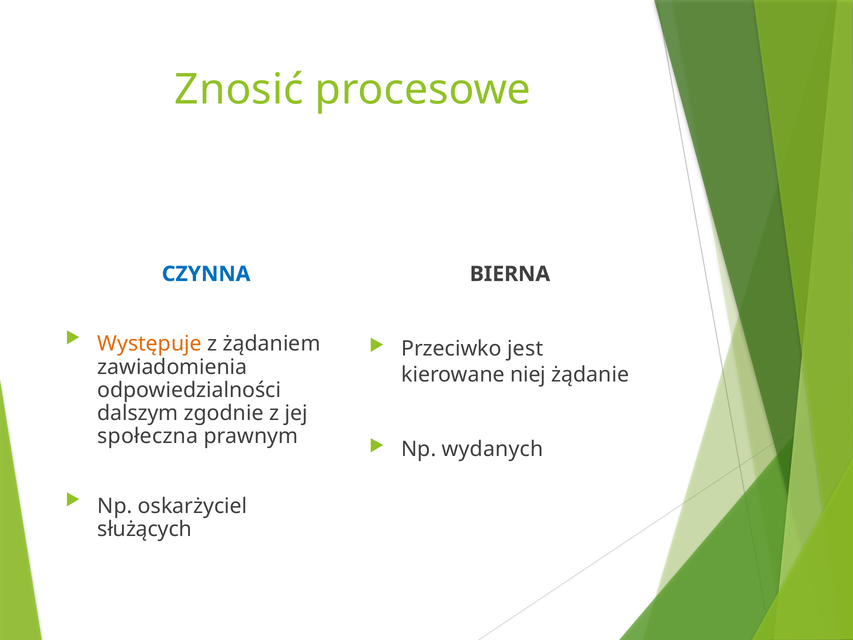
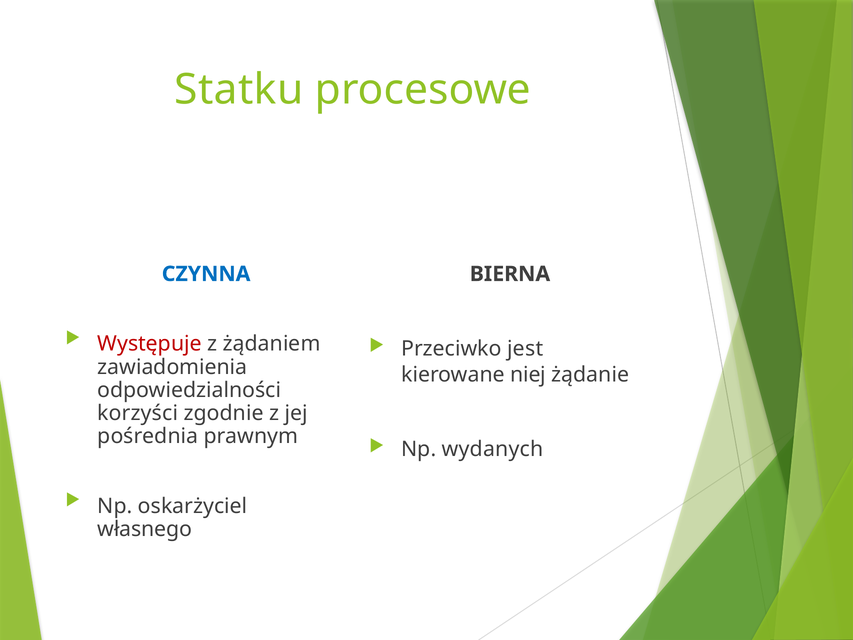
Znosić: Znosić -> Statku
Występuje colour: orange -> red
dalszym: dalszym -> korzyści
społeczna: społeczna -> pośrednia
służących: służących -> własnego
